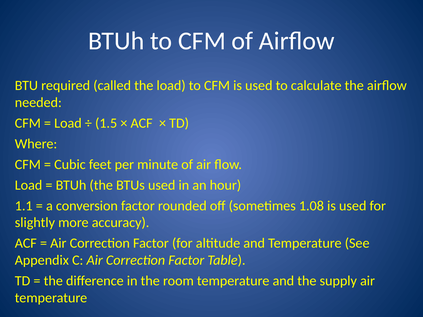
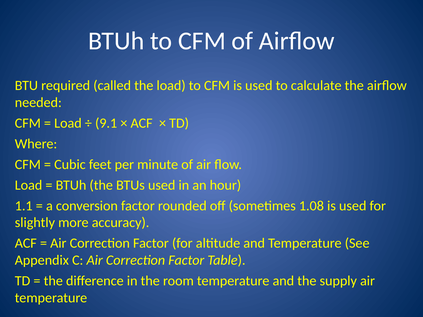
1.5: 1.5 -> 9.1
